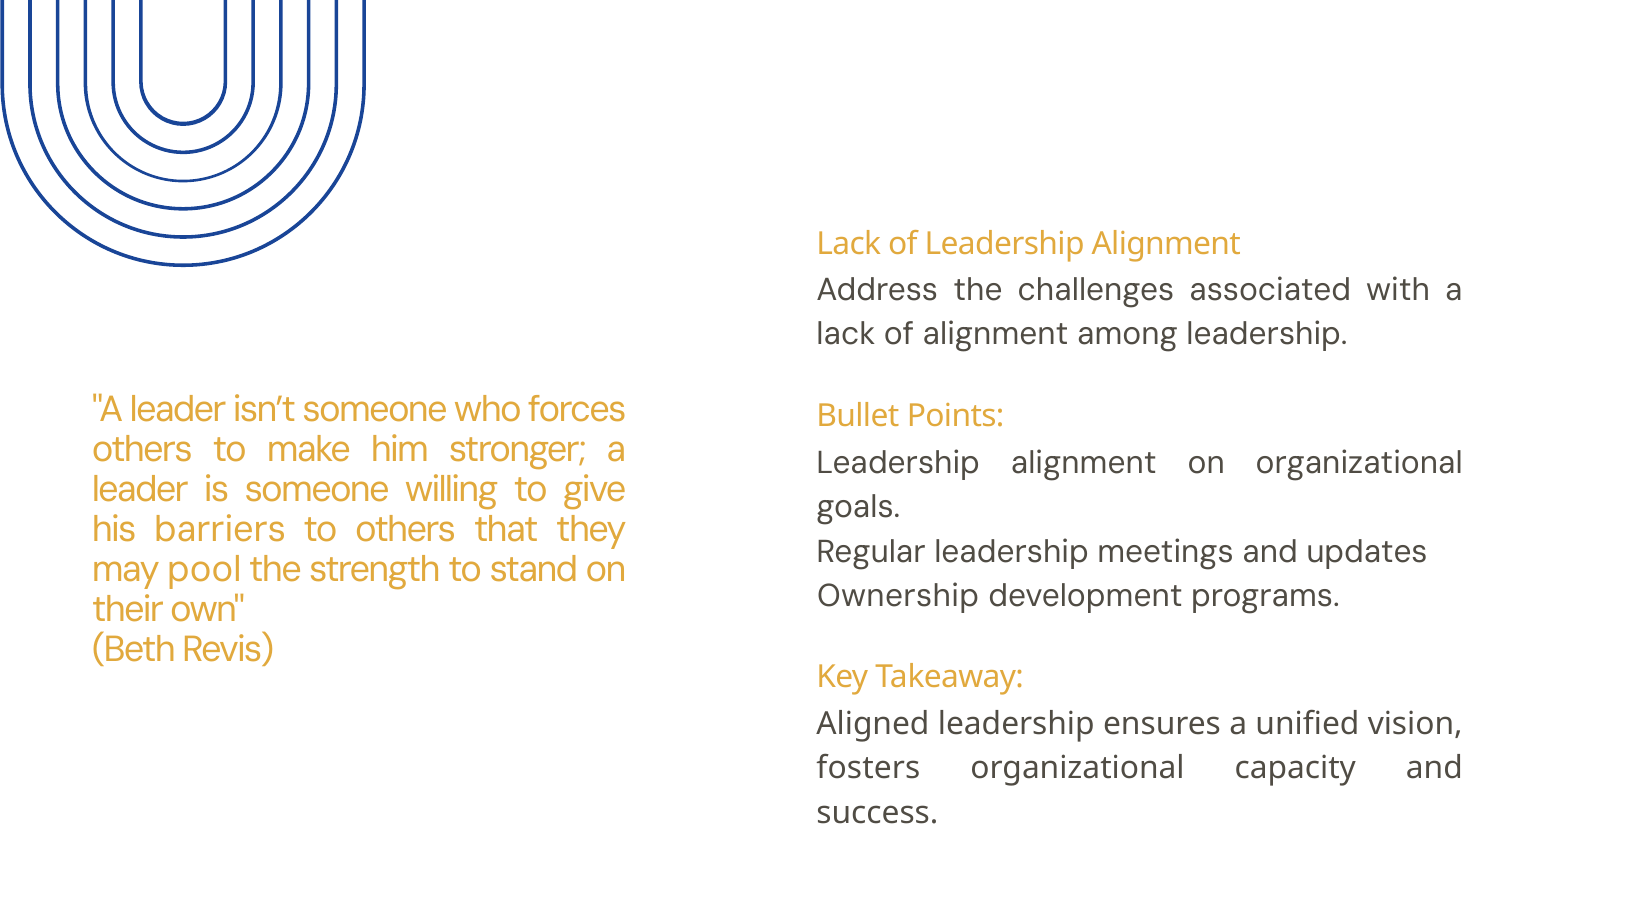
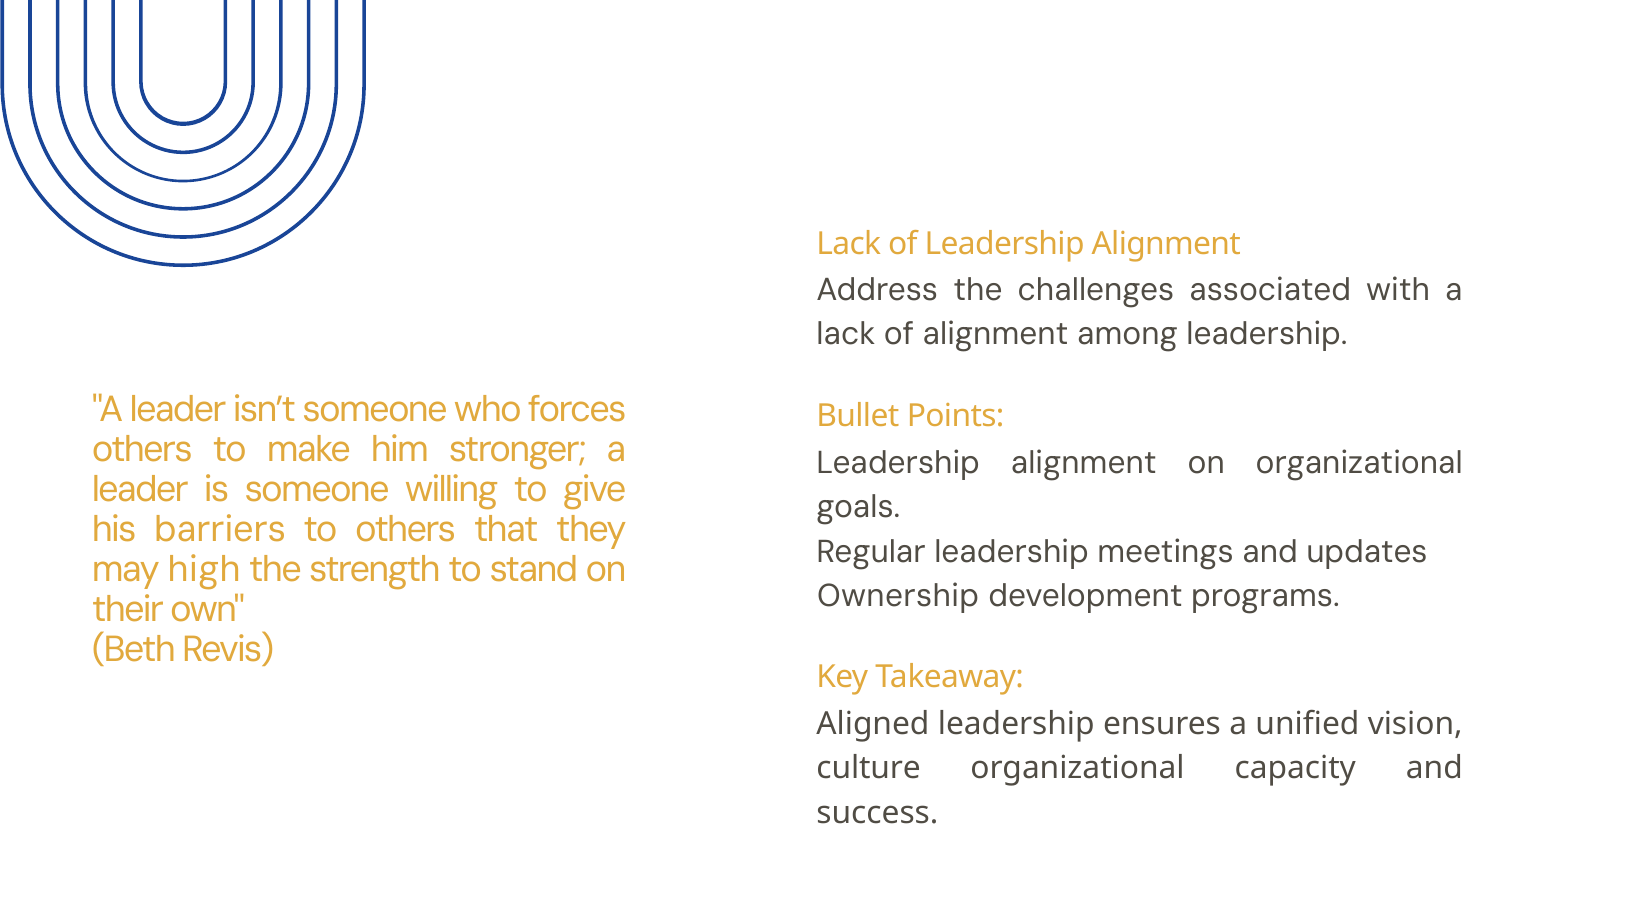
pool: pool -> high
fosters: fosters -> culture
